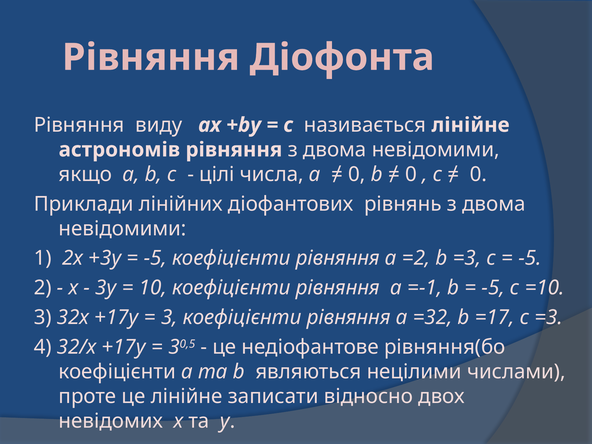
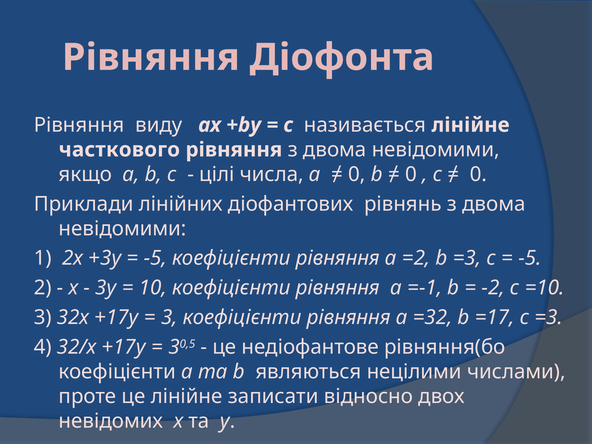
астрономів: астрономів -> часткового
-5 at (493, 288): -5 -> -2
